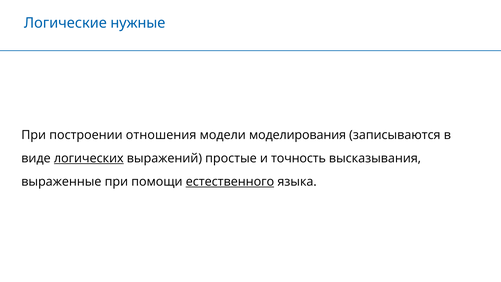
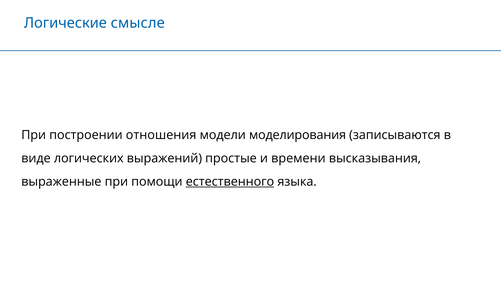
нужные: нужные -> смысле
логических underline: present -> none
точность: точность -> времени
